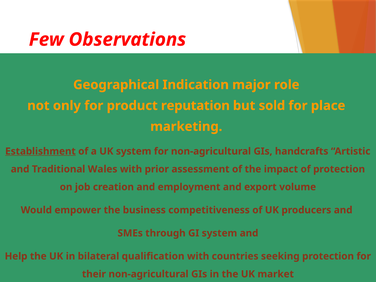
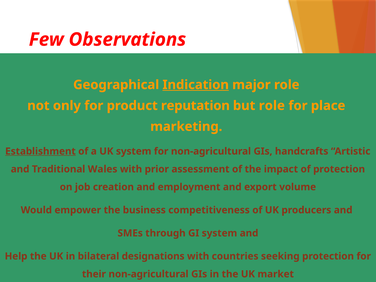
Indication underline: none -> present
but sold: sold -> role
qualification: qualification -> designations
